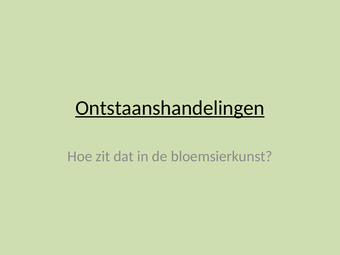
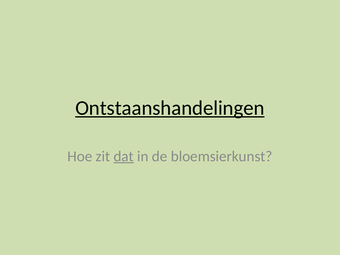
dat underline: none -> present
